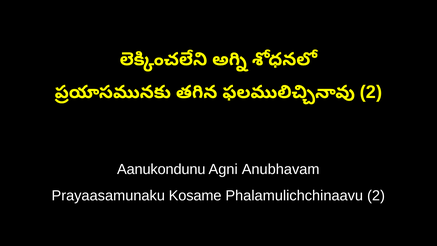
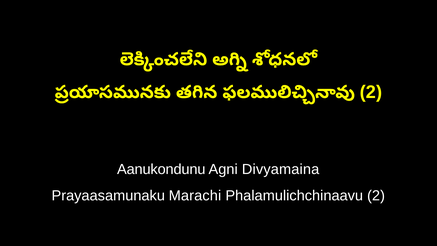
Anubhavam: Anubhavam -> Divyamaina
Kosame: Kosame -> Marachi
